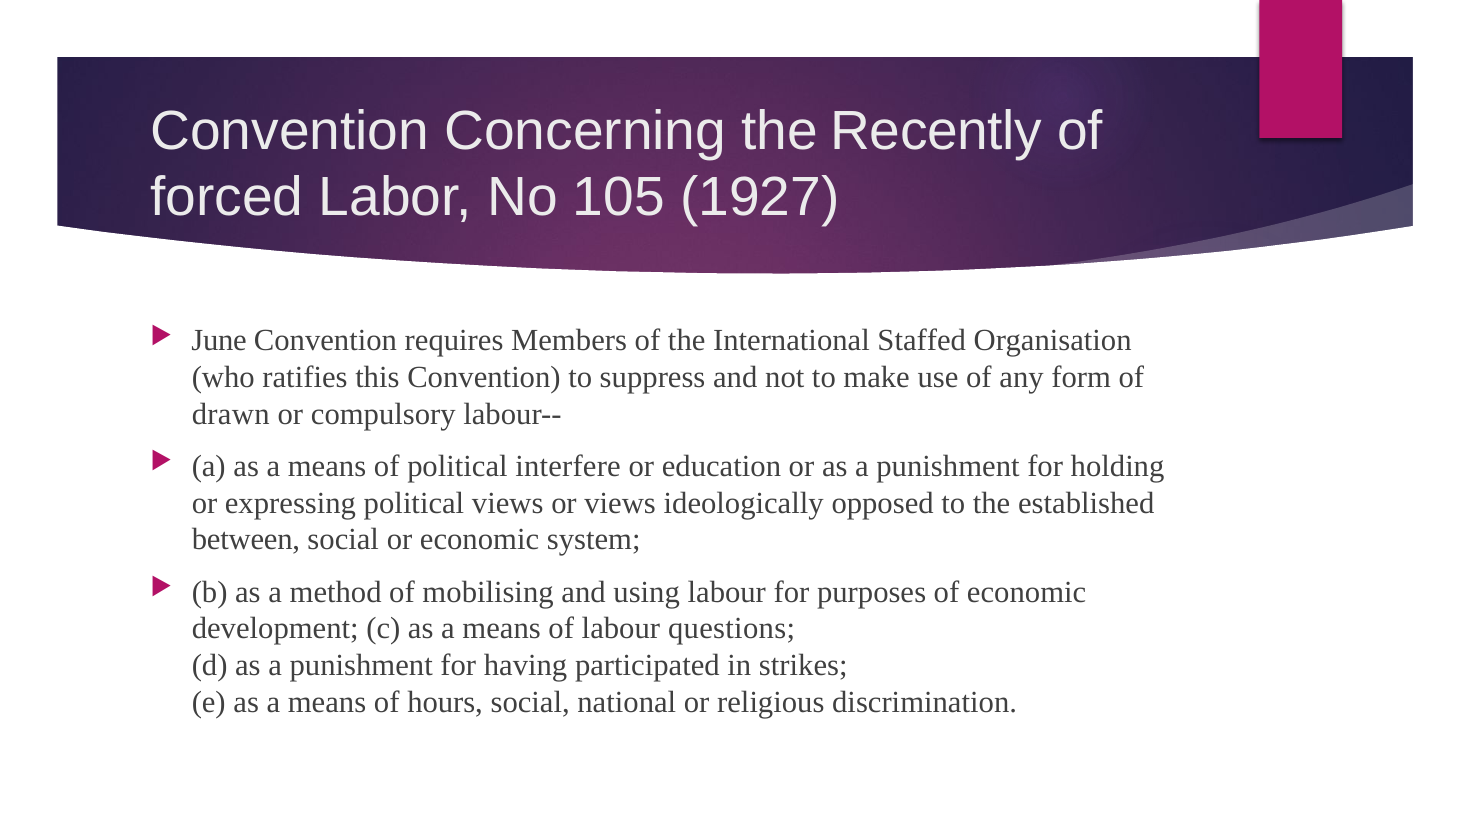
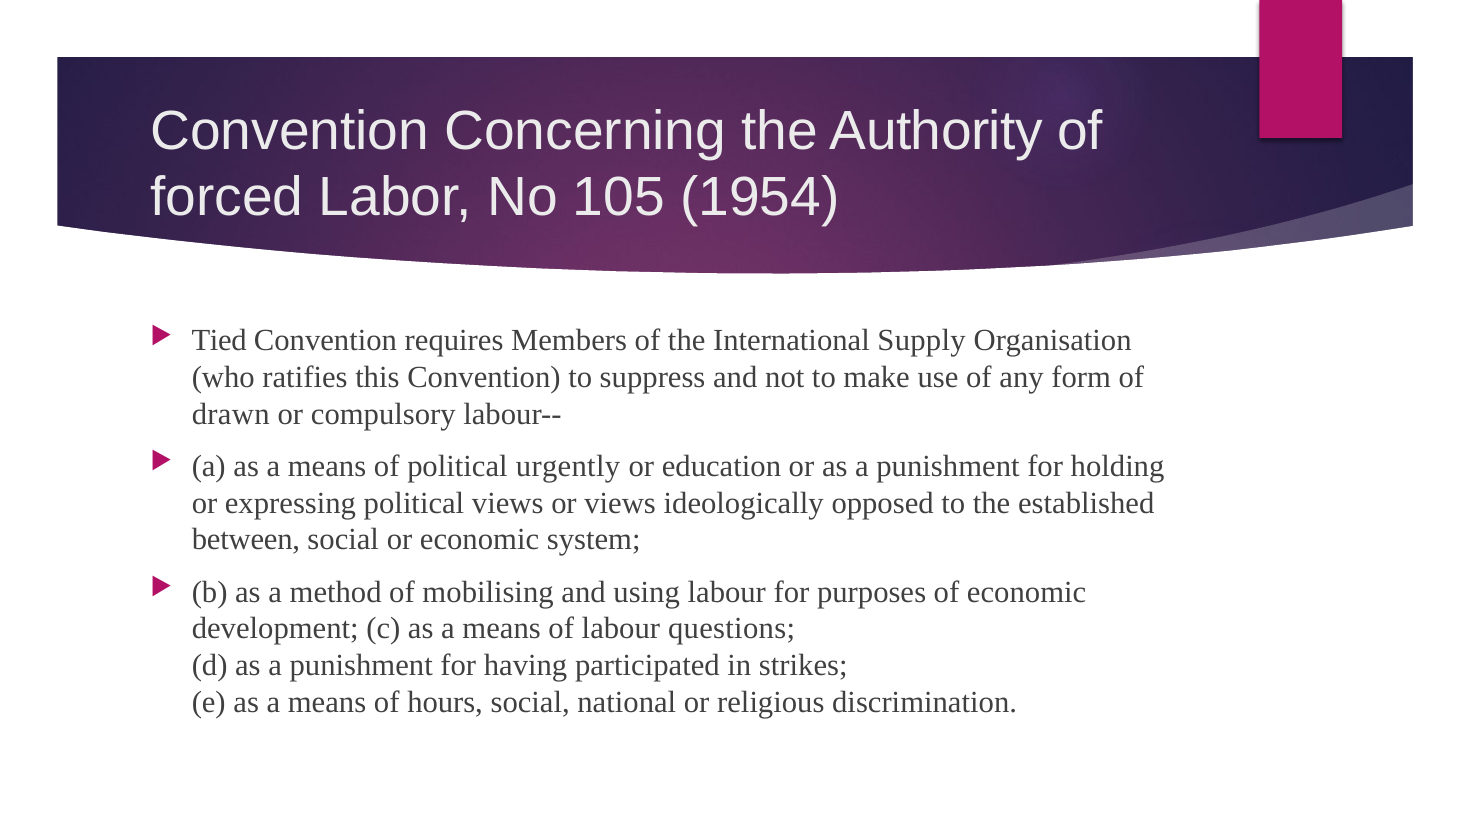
Recently: Recently -> Authority
1927: 1927 -> 1954
June: June -> Tied
Staffed: Staffed -> Supply
interfere: interfere -> urgently
